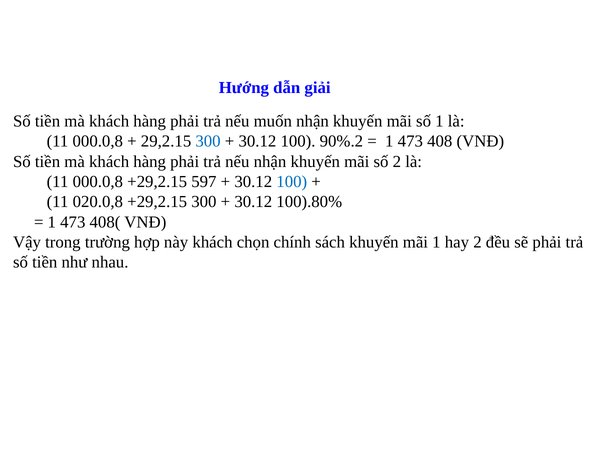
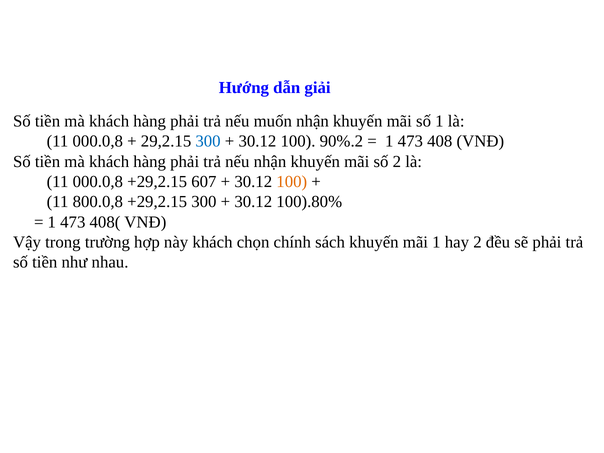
597: 597 -> 607
100 at (292, 182) colour: blue -> orange
020.0,8: 020.0,8 -> 800.0,8
